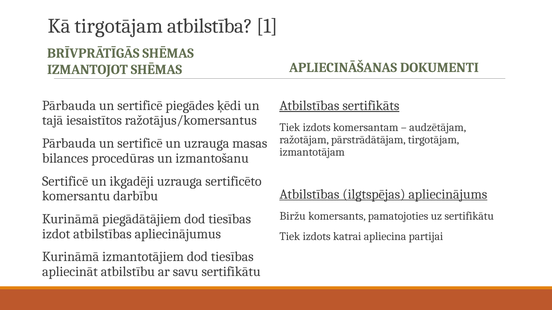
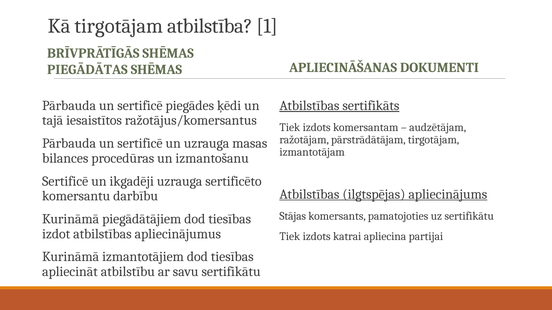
IZMANTOJOT: IZMANTOJOT -> PIEGĀDĀTAS
Biržu: Biržu -> Stājas
